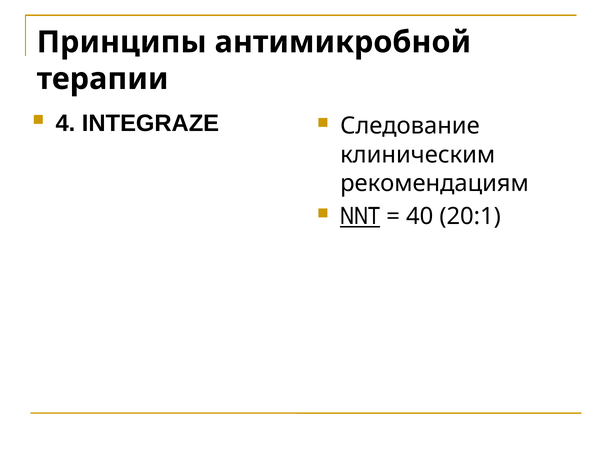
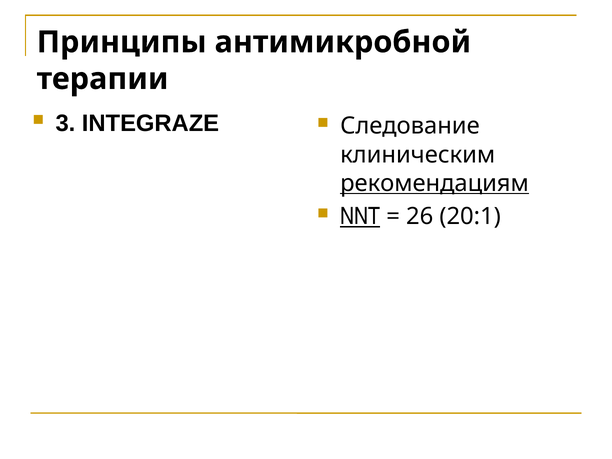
4: 4 -> 3
рекомендациям underline: none -> present
40: 40 -> 26
